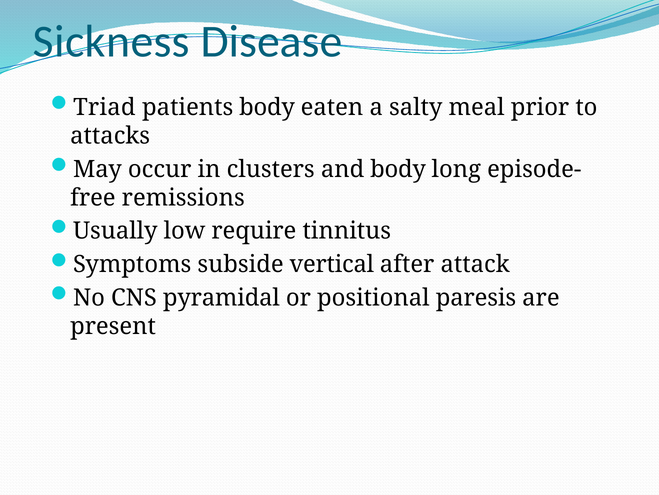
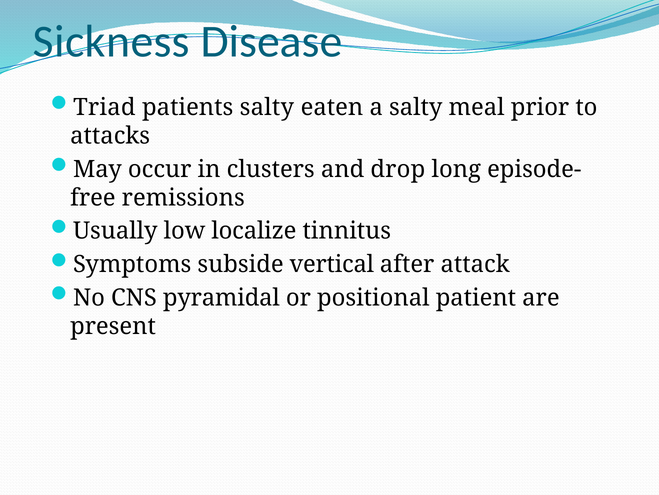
patients body: body -> salty
and body: body -> drop
require: require -> localize
paresis: paresis -> patient
